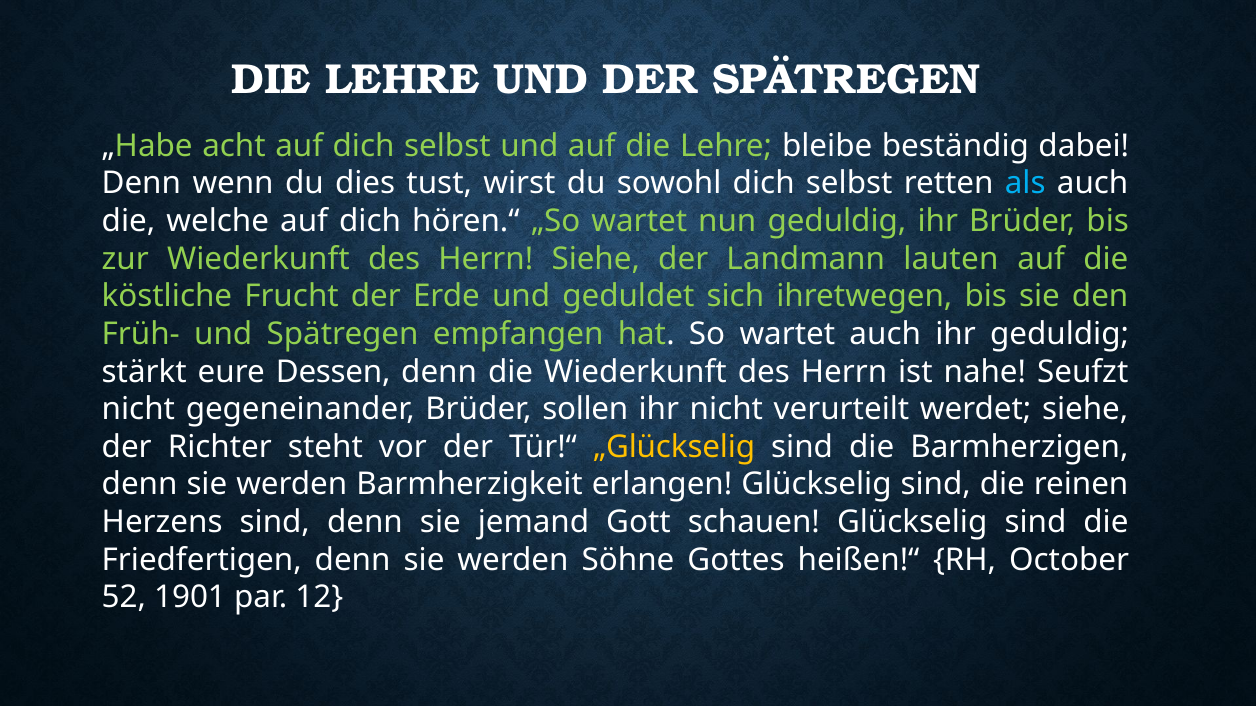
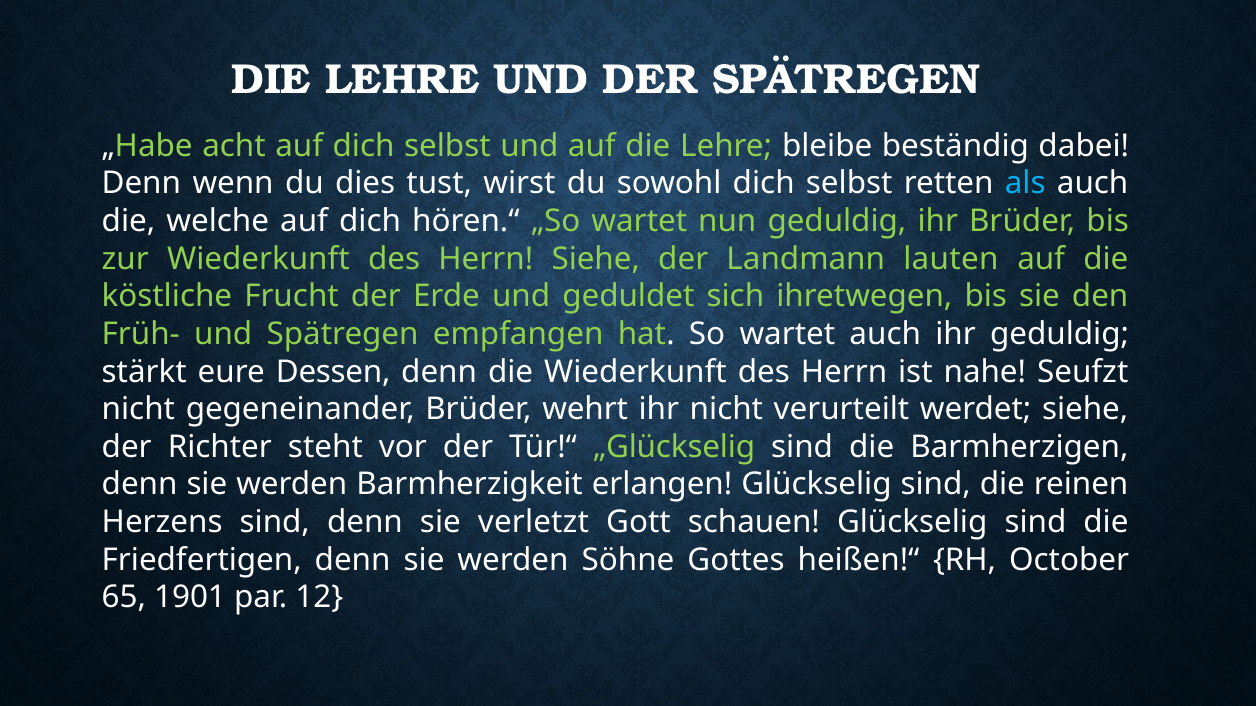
sollen: sollen -> wehrt
„Glückselig colour: yellow -> light green
jemand: jemand -> verletzt
52: 52 -> 65
